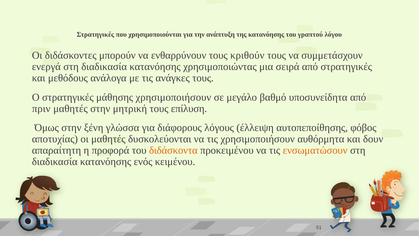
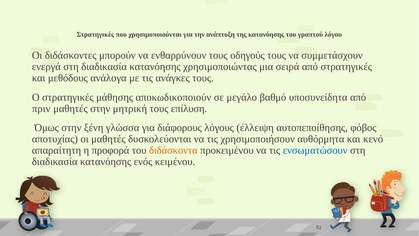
κριθούν: κριθούν -> οδηγούς
μάθησης χρησιμοποιήσουν: χρησιμοποιήσουν -> αποκωδικοποιούν
δουν: δουν -> κενό
ενσωματώσουν colour: orange -> blue
